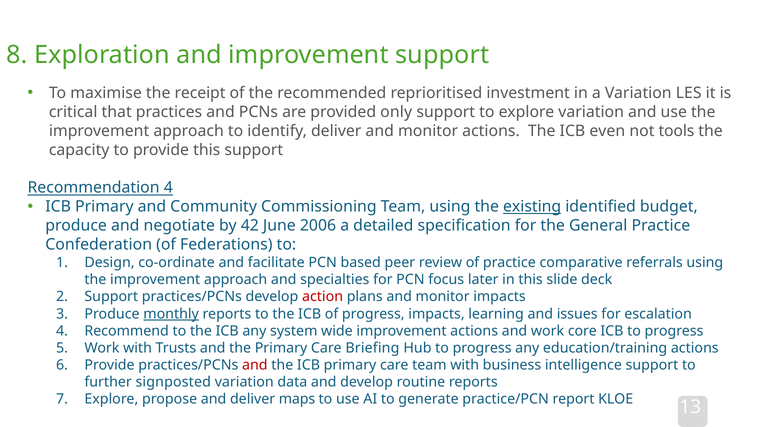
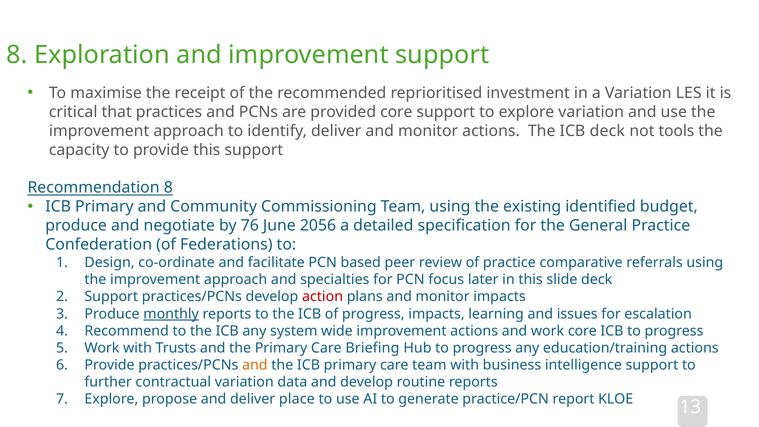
provided only: only -> core
ICB even: even -> deck
Recommendation 4: 4 -> 8
existing underline: present -> none
42: 42 -> 76
2006: 2006 -> 2056
and at (255, 365) colour: red -> orange
signposted: signposted -> contractual
maps: maps -> place
